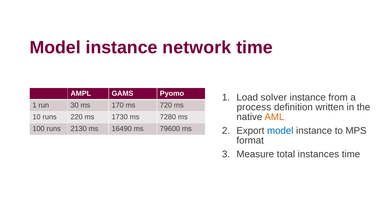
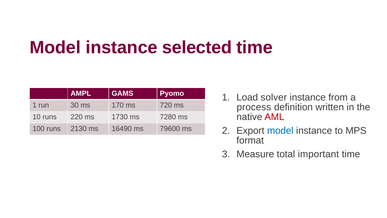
network: network -> selected
AML colour: orange -> red
instances: instances -> important
